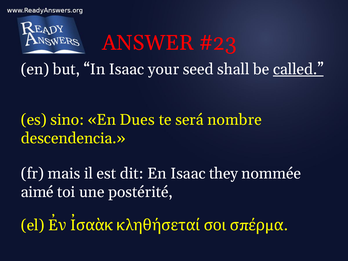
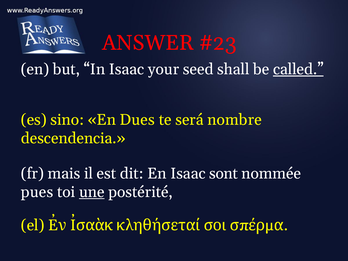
they: they -> sont
aimé: aimé -> pues
une underline: none -> present
